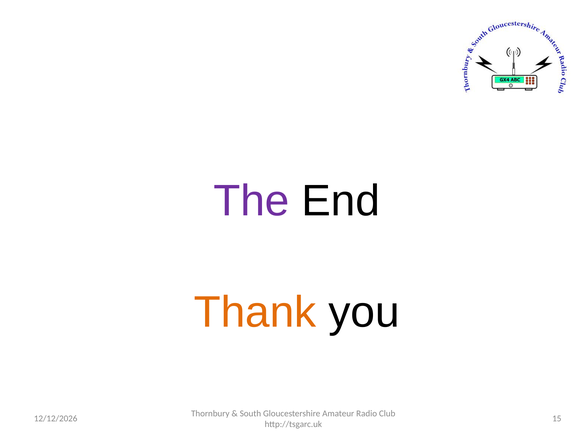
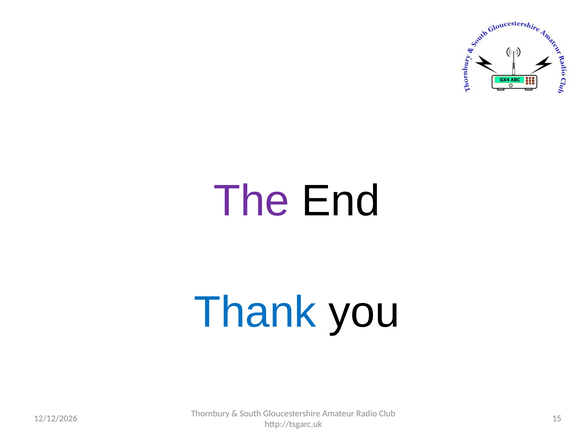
Thank colour: orange -> blue
